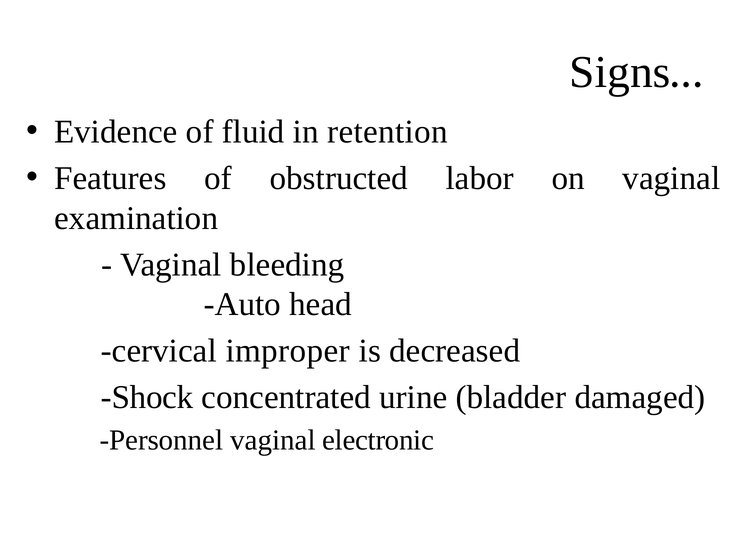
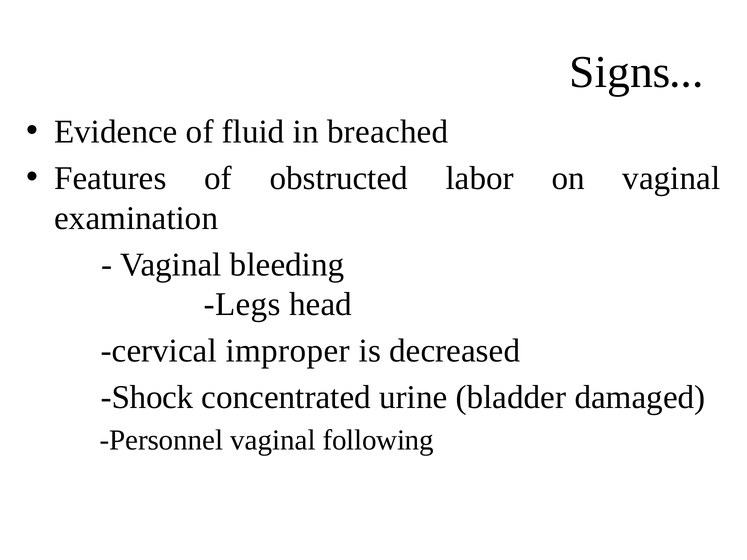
retention: retention -> breached
Auto: Auto -> Legs
electronic: electronic -> following
